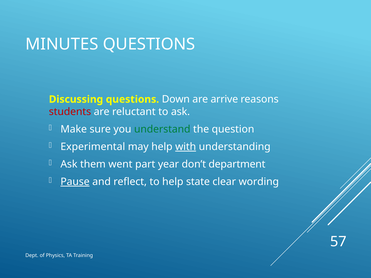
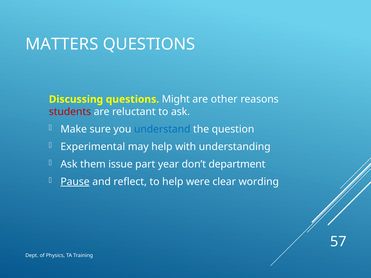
MINUTES: MINUTES -> MATTERS
Down: Down -> Might
arrive: arrive -> other
understand colour: green -> blue
with underline: present -> none
went: went -> issue
state: state -> were
